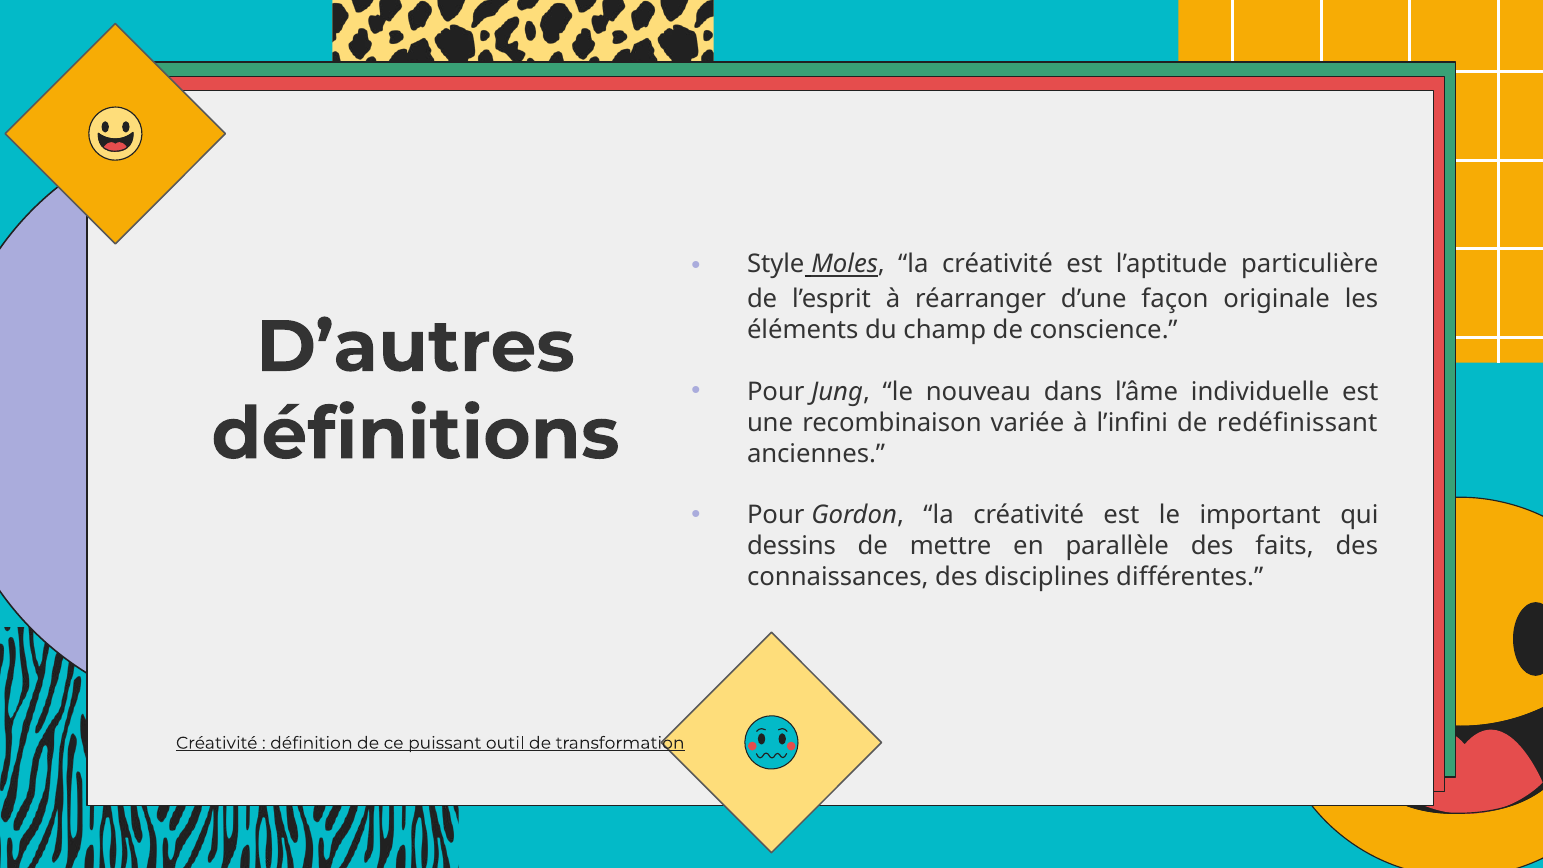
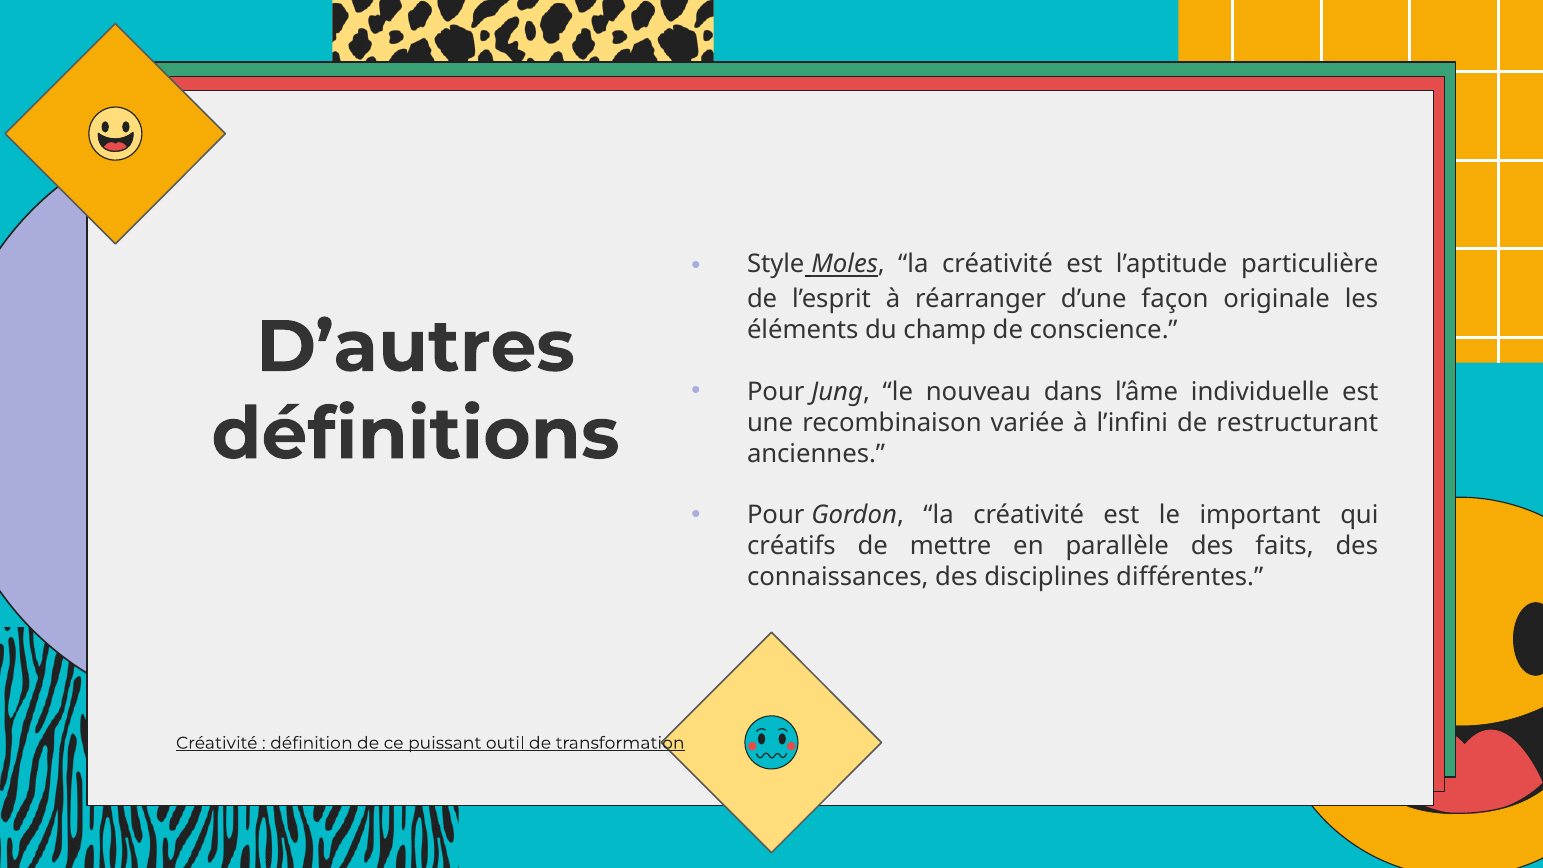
redéfinissant: redéfinissant -> restructurant
dessins: dessins -> créatifs
